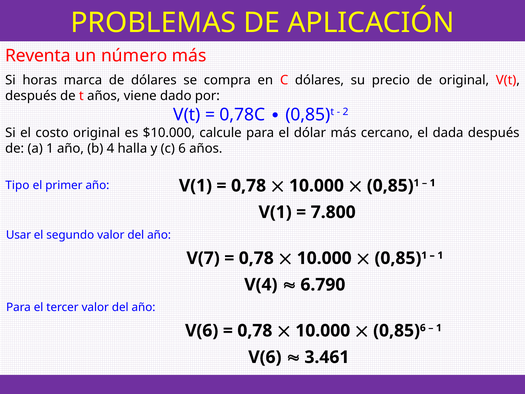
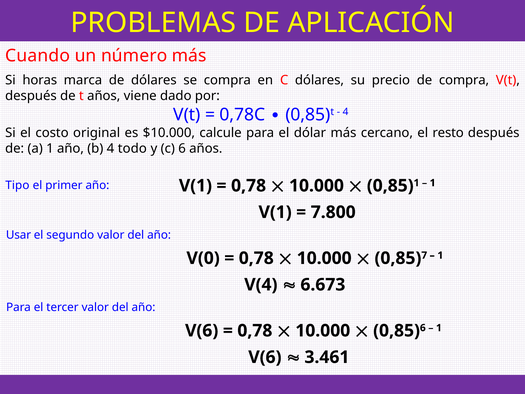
Reventa: Reventa -> Cuando
de original: original -> compra
2 at (346, 112): 2 -> 4
dada: dada -> resto
halla: halla -> todo
V(7: V(7 -> V(0
1 at (424, 255): 1 -> 7
6.790: 6.790 -> 6.673
